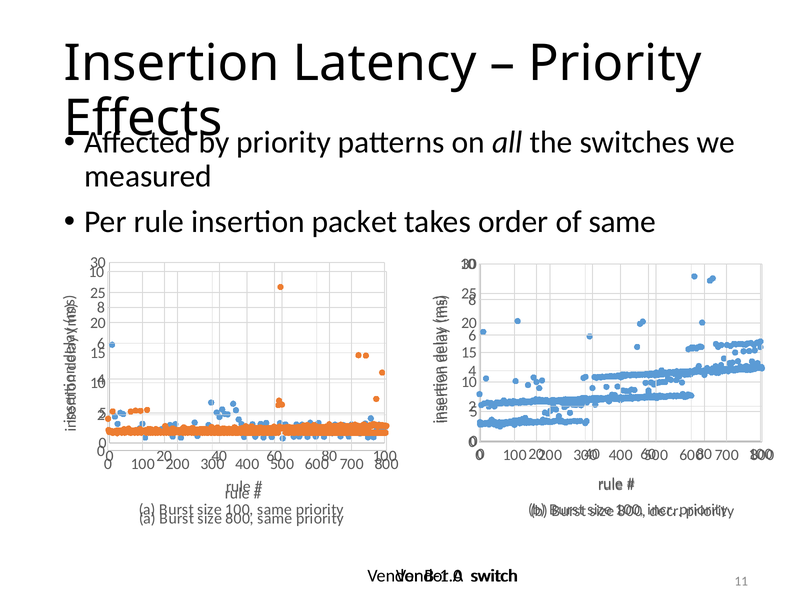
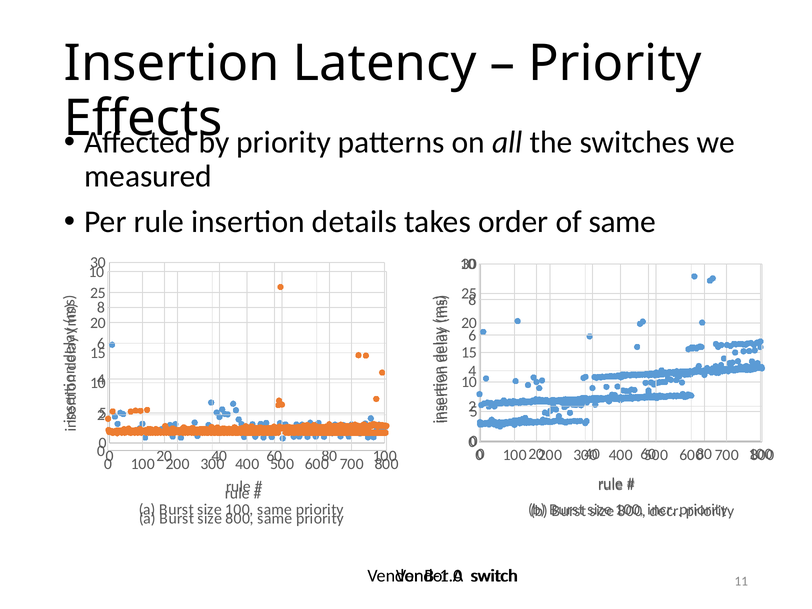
packet: packet -> details
